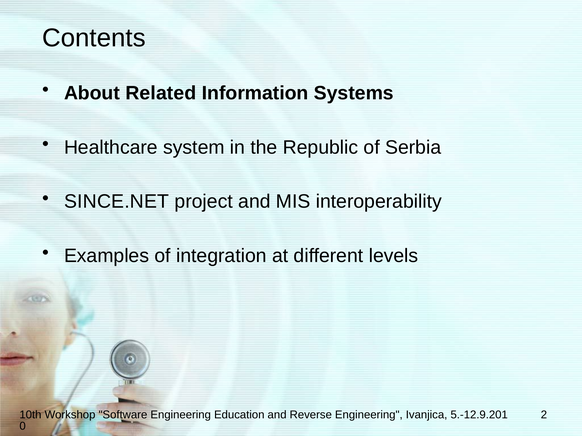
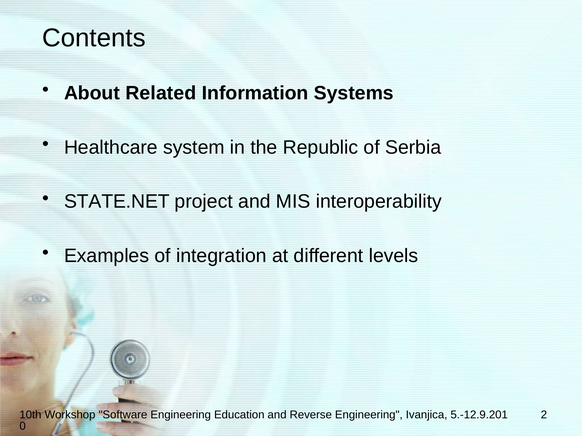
SINCE.NET: SINCE.NET -> STATE.NET
